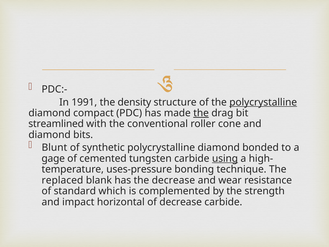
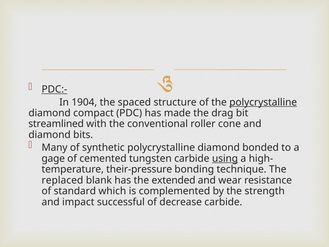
PDC:- underline: none -> present
1991: 1991 -> 1904
density: density -> spaced
the at (201, 113) underline: present -> none
Blunt: Blunt -> Many
uses-pressure: uses-pressure -> their-pressure
the decrease: decrease -> extended
horizontal: horizontal -> successful
